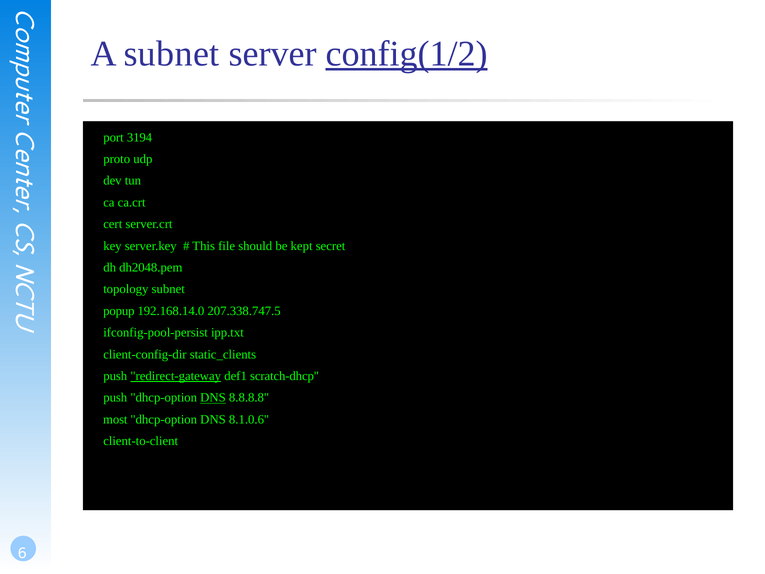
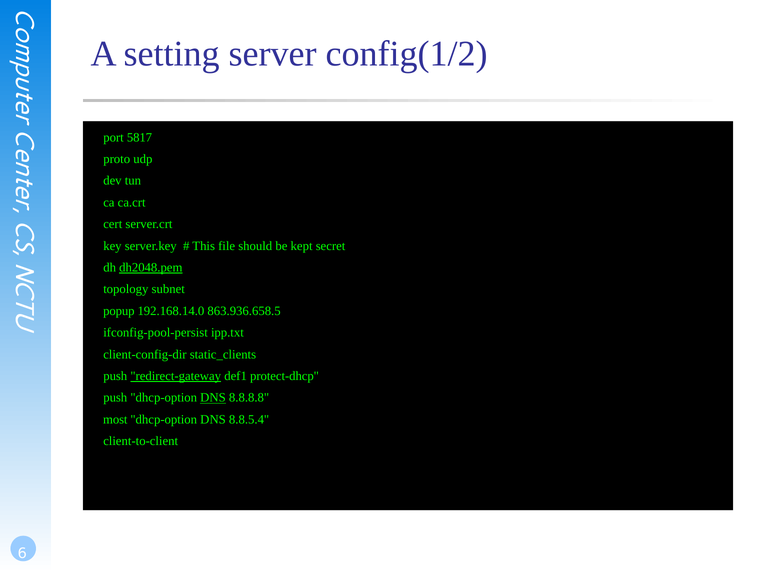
A subnet: subnet -> setting
config(1/2 underline: present -> none
3194: 3194 -> 5817
dh2048.pem underline: none -> present
207.338.747.5: 207.338.747.5 -> 863.936.658.5
scratch-dhcp: scratch-dhcp -> protect-dhcp
8.1.0.6: 8.1.0.6 -> 8.8.5.4
